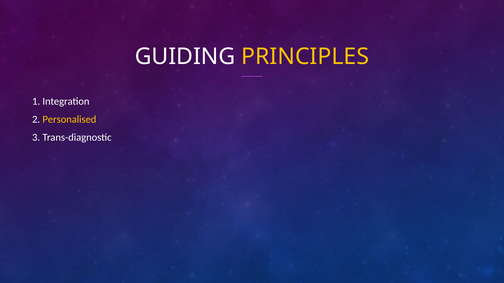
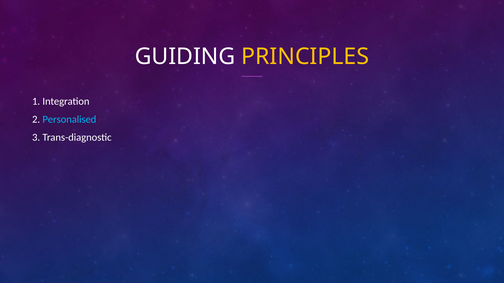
Personalised colour: yellow -> light blue
